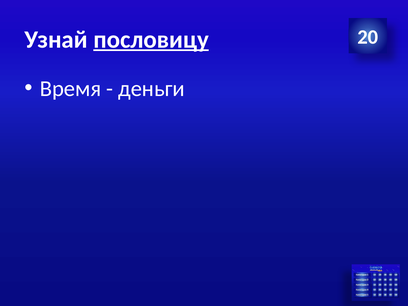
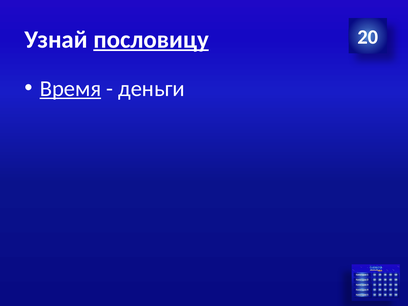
Время underline: none -> present
